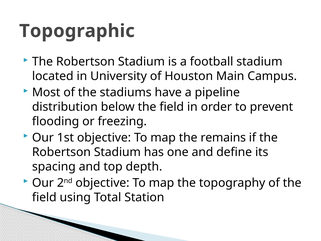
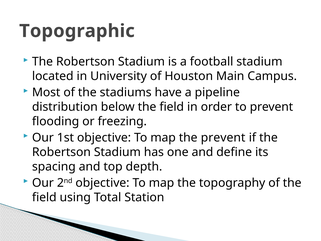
the remains: remains -> prevent
